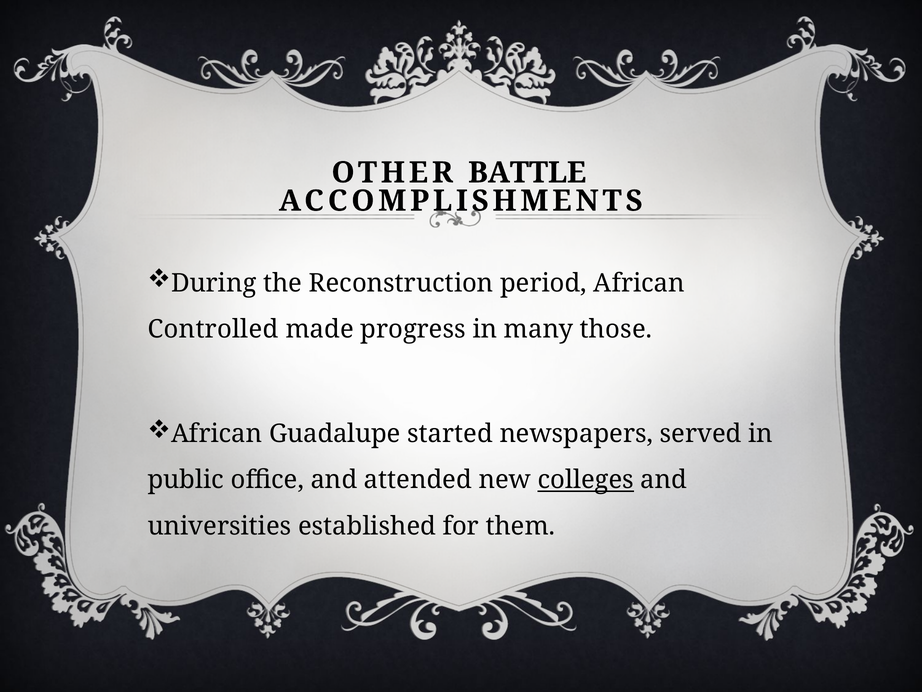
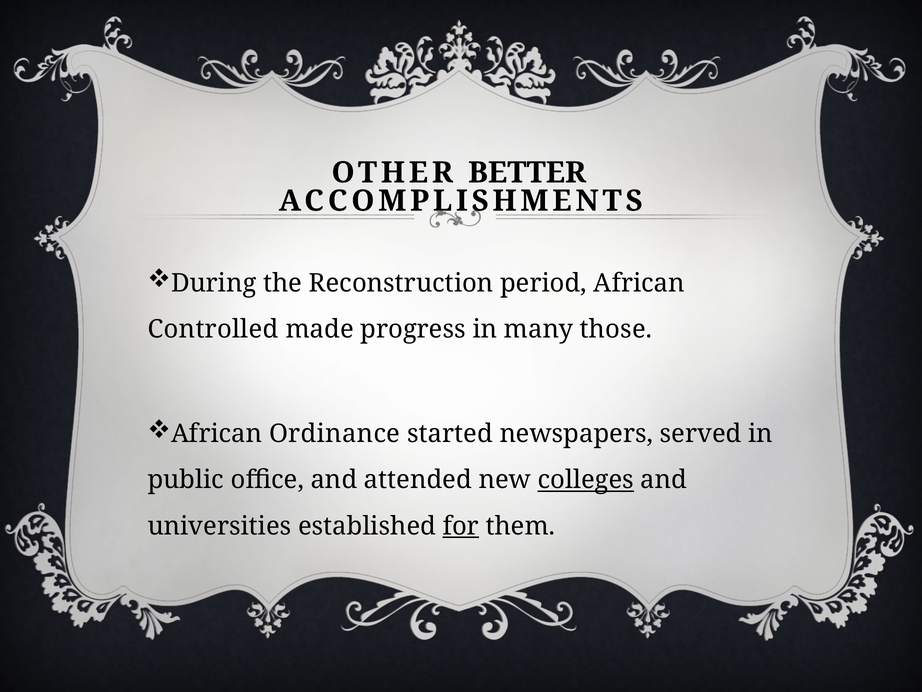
BATTLE: BATTLE -> BETTER
Guadalupe: Guadalupe -> Ordinance
for underline: none -> present
